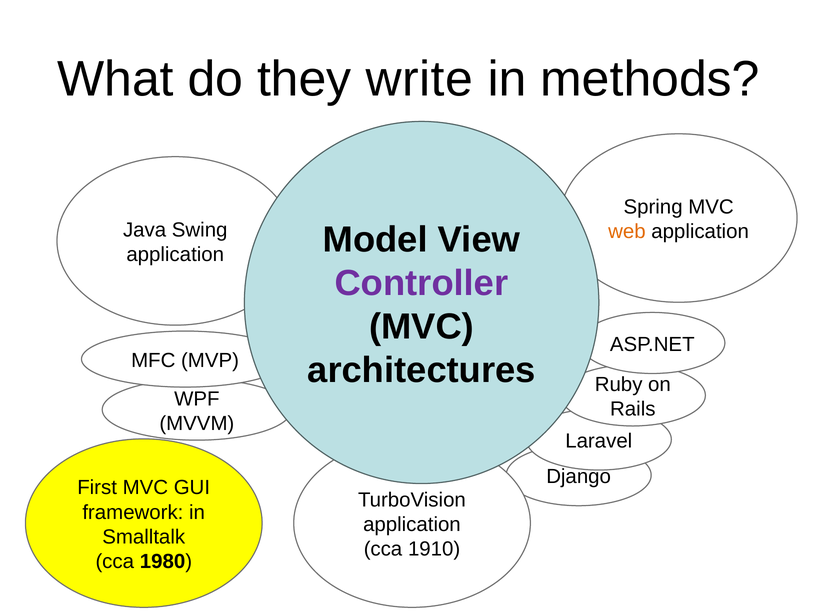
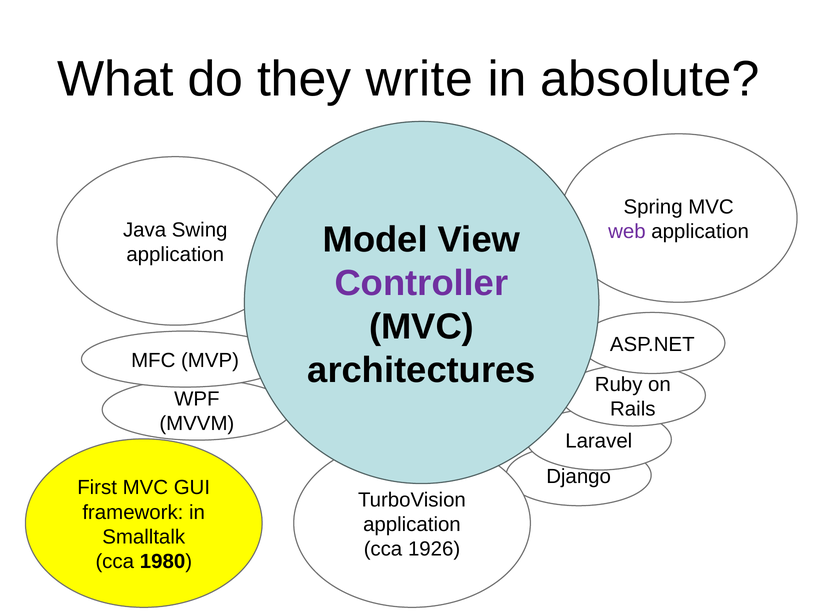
methods: methods -> absolute
web colour: orange -> purple
1910: 1910 -> 1926
